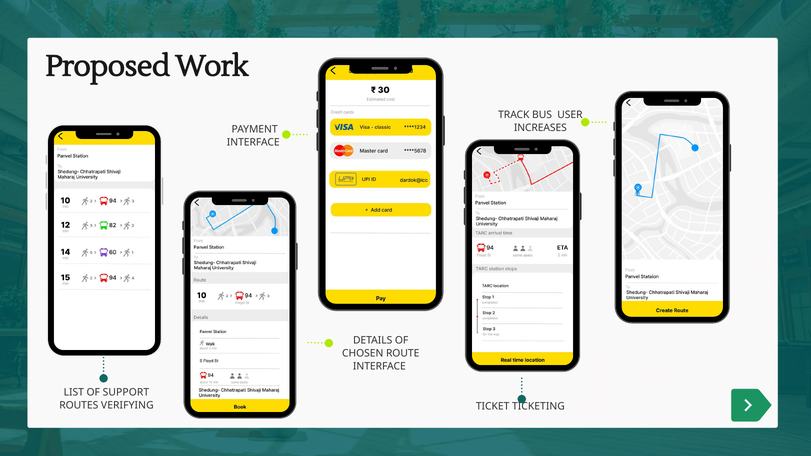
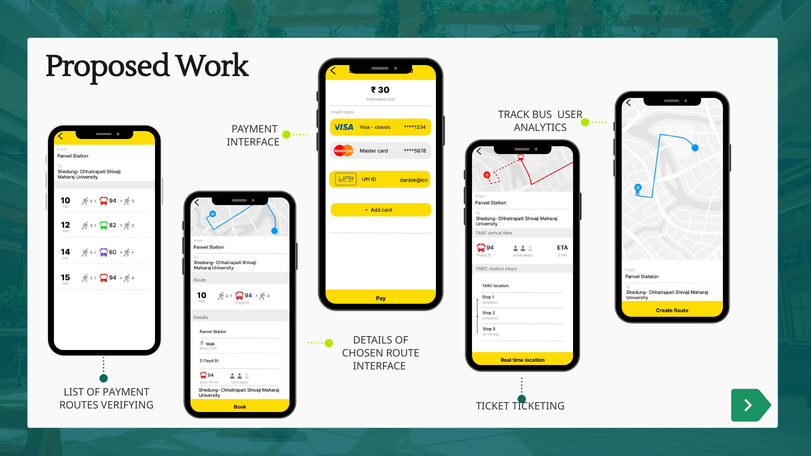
INCREASES: INCREASES -> ANALYTICS
OF SUPPORT: SUPPORT -> PAYMENT
